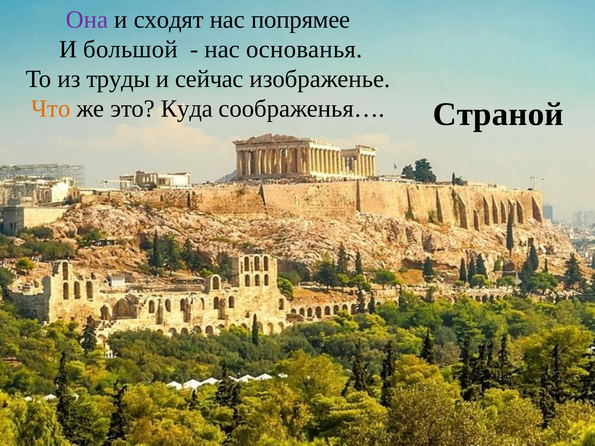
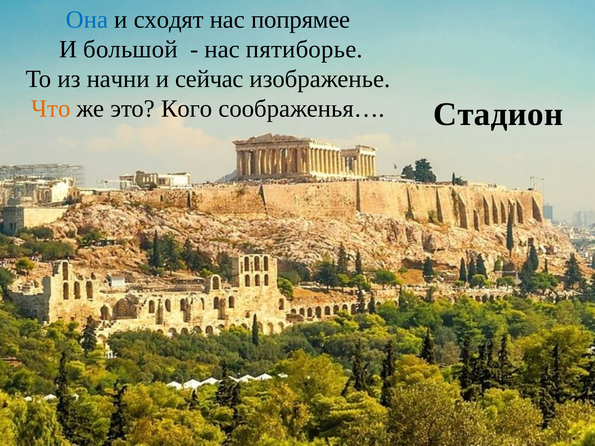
Она colour: purple -> blue
основанья: основанья -> пятиборье
труды: труды -> начни
Куда: Куда -> Кого
Страной: Страной -> Стадион
